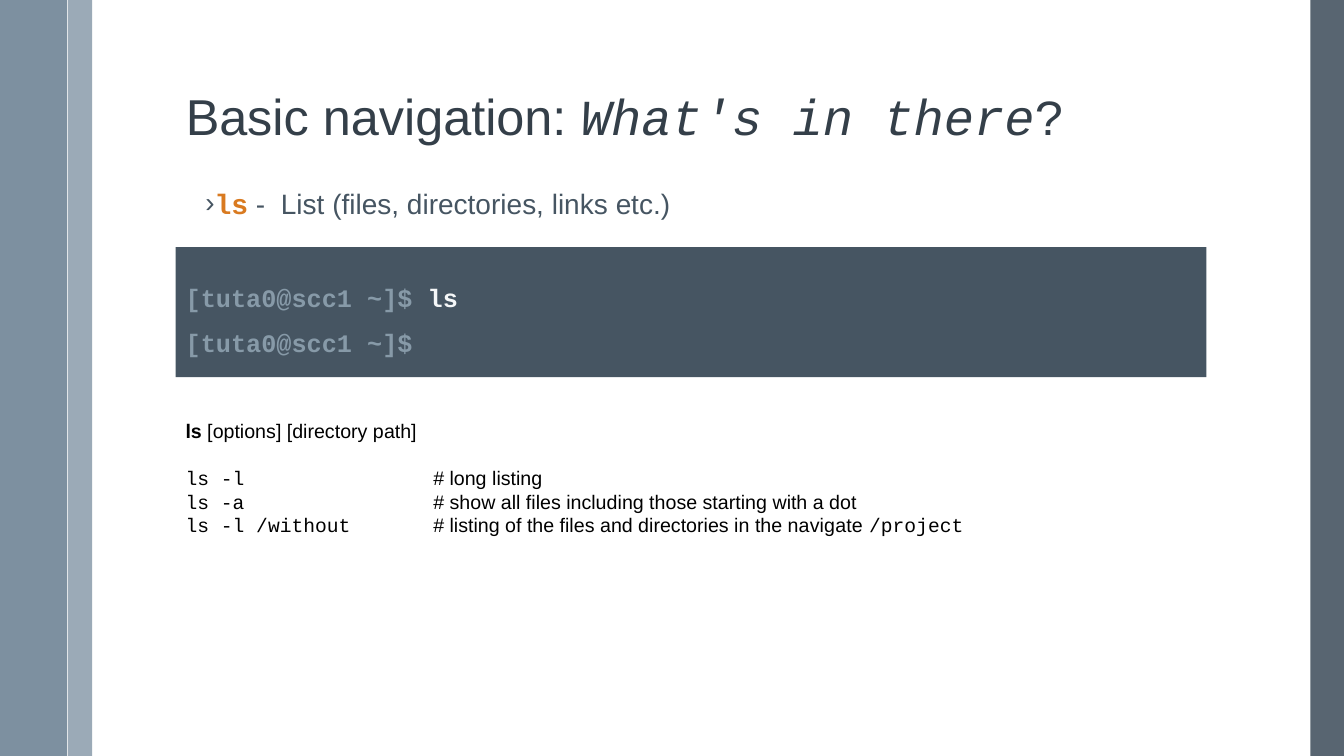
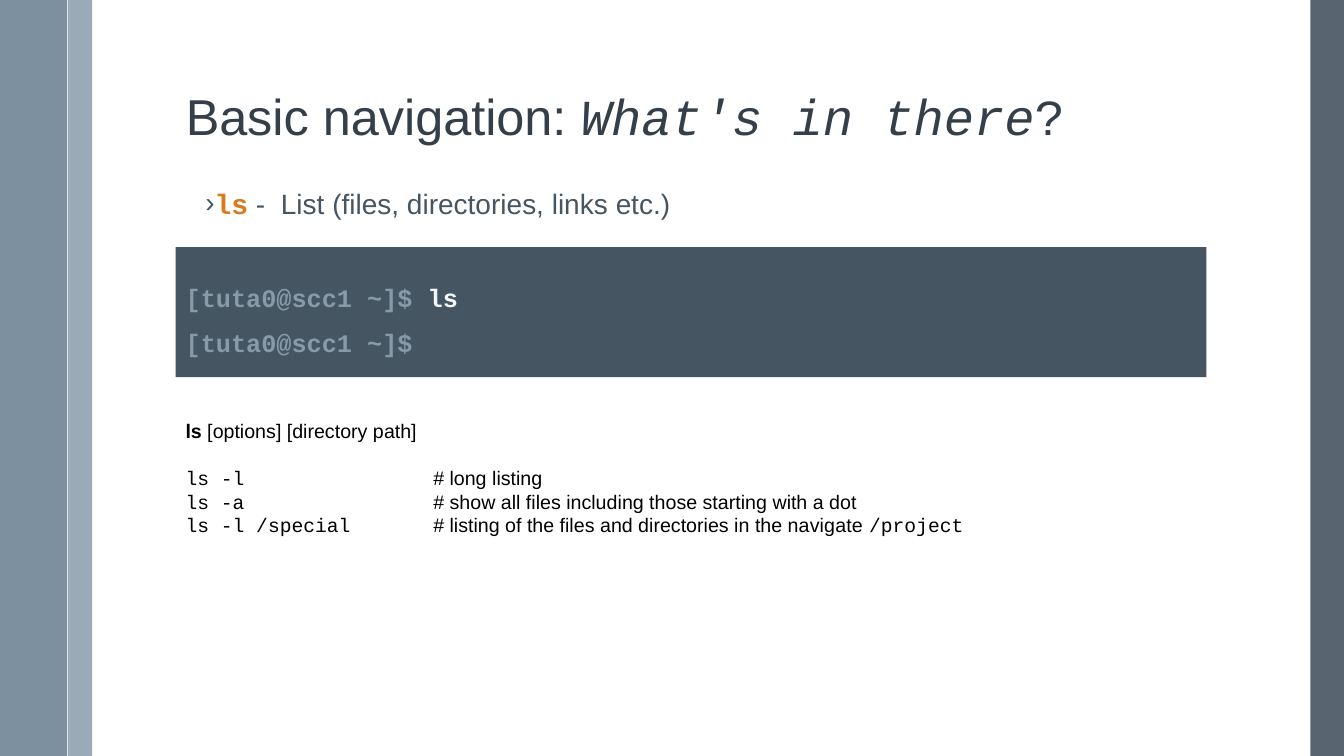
/without: /without -> /special
